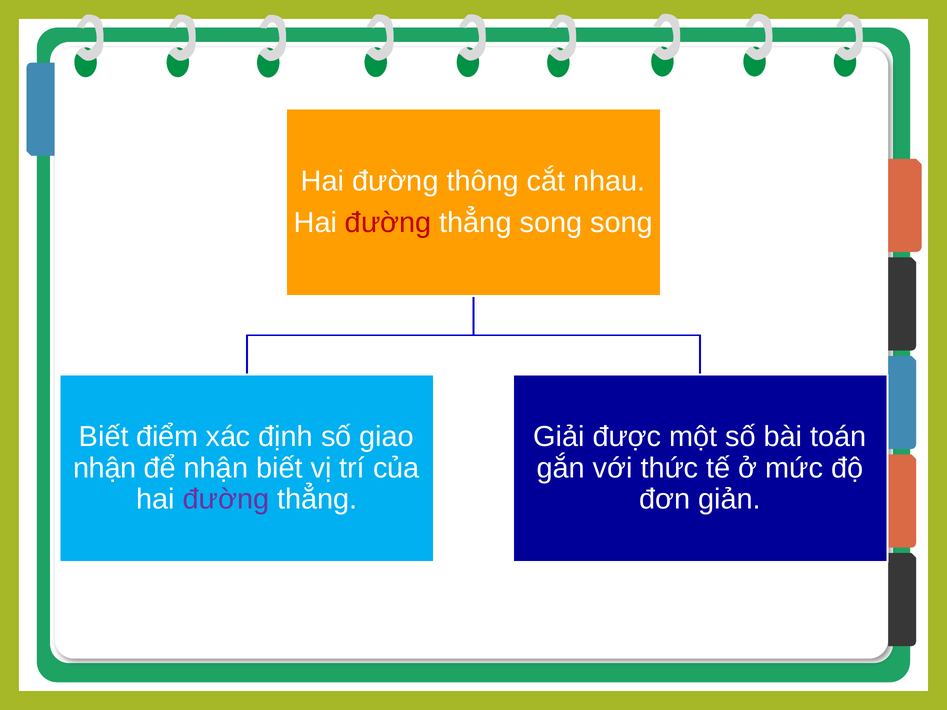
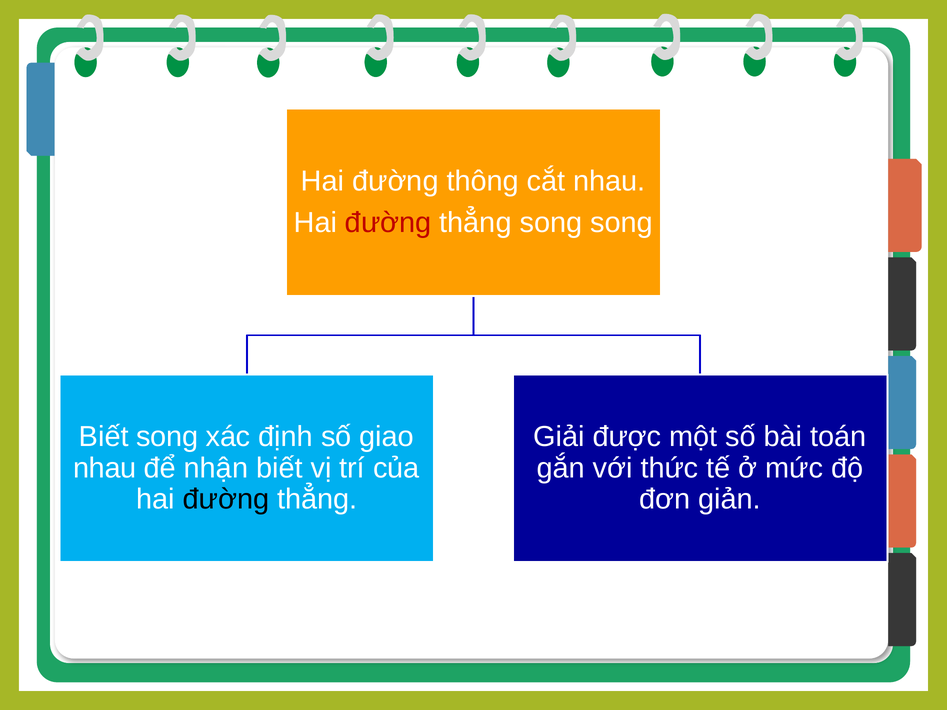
Biết điểm: điểm -> song
nhận at (105, 468): nhận -> nhau
đường at (226, 499) colour: purple -> black
